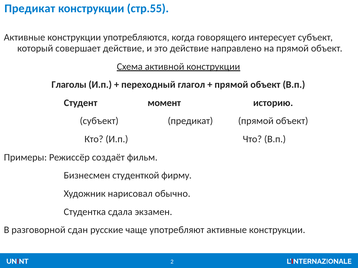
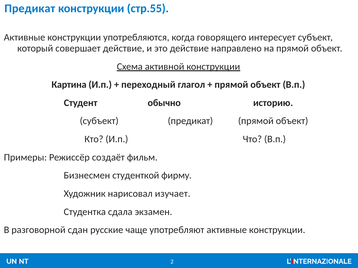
Глаголы: Глаголы -> Картина
момент: момент -> обычно
обычно: обычно -> изучает
